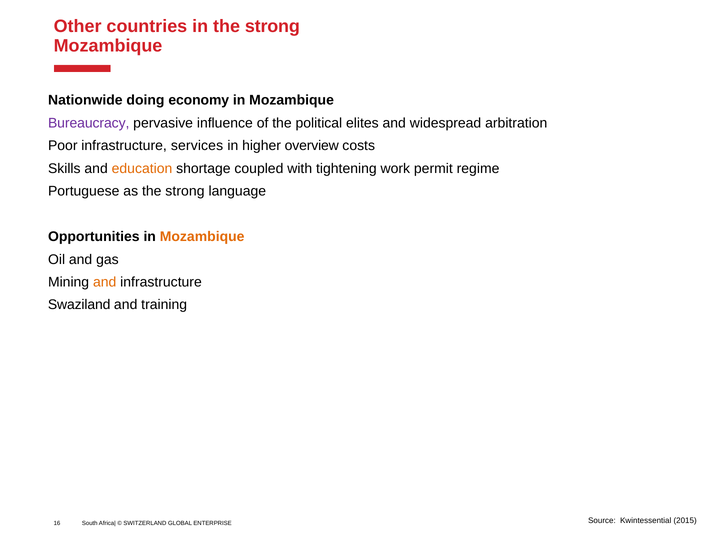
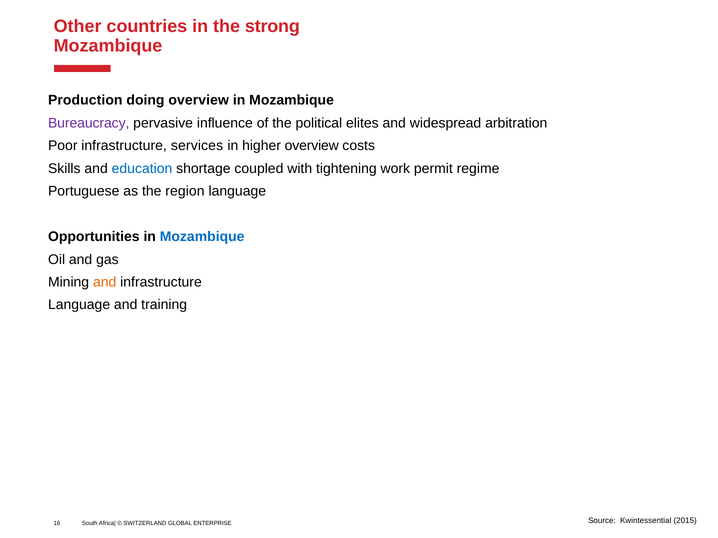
Nationwide: Nationwide -> Production
doing economy: economy -> overview
education colour: orange -> blue
as the strong: strong -> region
Mozambique at (202, 237) colour: orange -> blue
Swaziland at (79, 305): Swaziland -> Language
